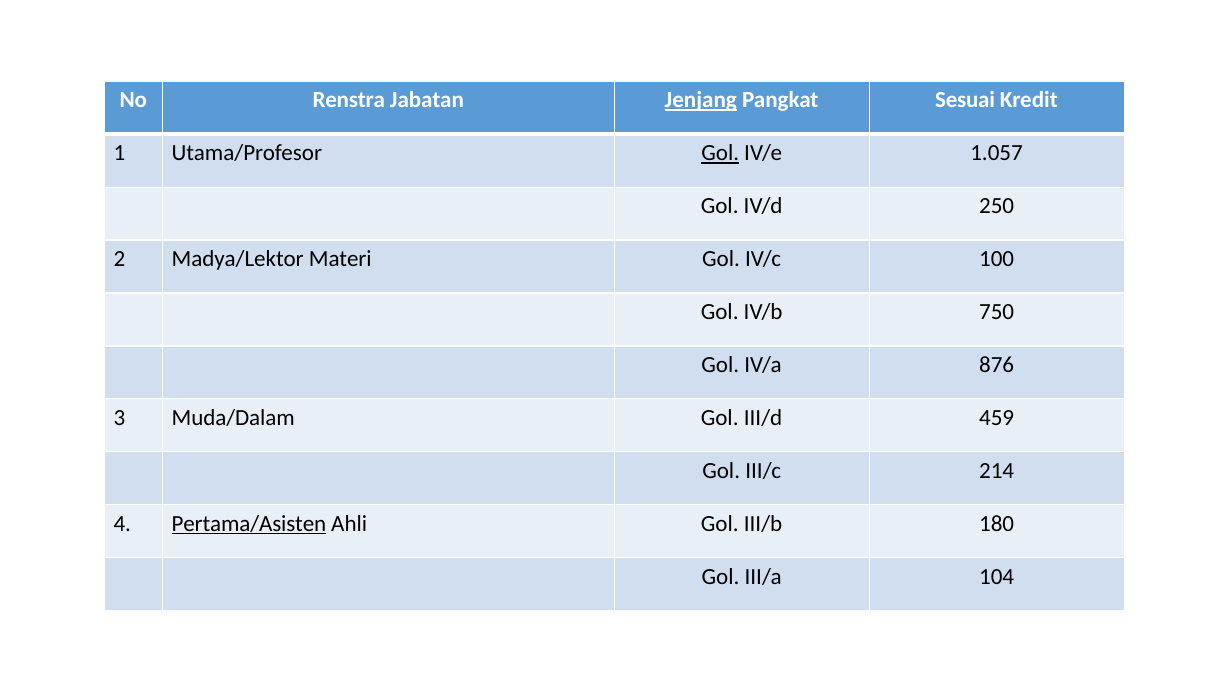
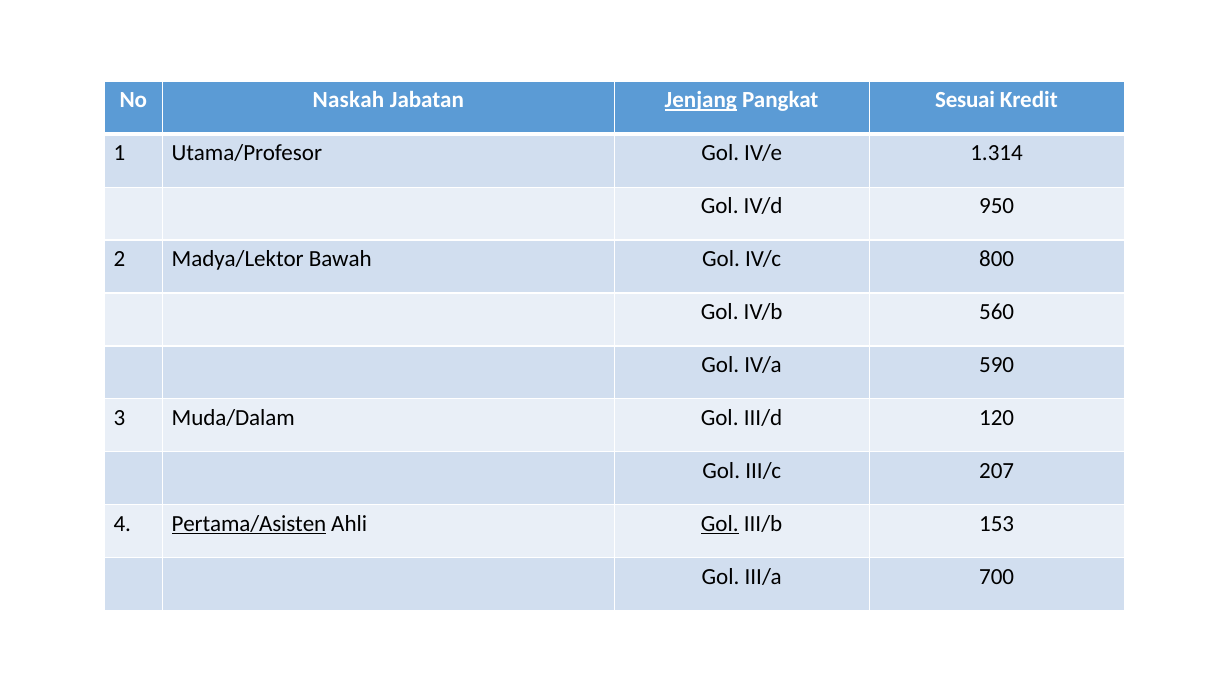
Renstra: Renstra -> Naskah
Gol at (720, 153) underline: present -> none
1.057: 1.057 -> 1.314
250: 250 -> 950
Materi: Materi -> Bawah
100: 100 -> 800
750: 750 -> 560
876: 876 -> 590
459: 459 -> 120
214: 214 -> 207
Gol at (720, 524) underline: none -> present
180: 180 -> 153
104: 104 -> 700
